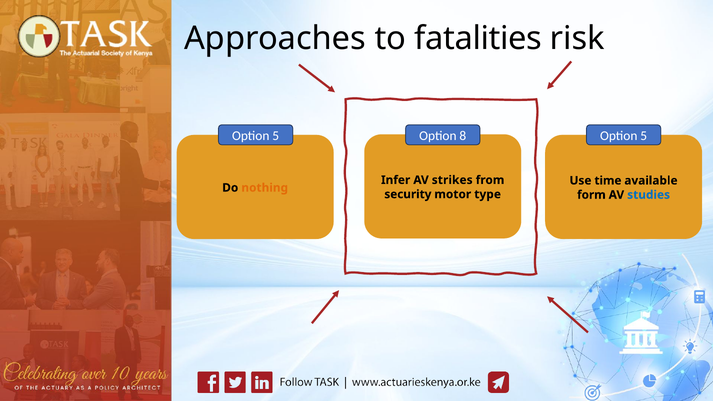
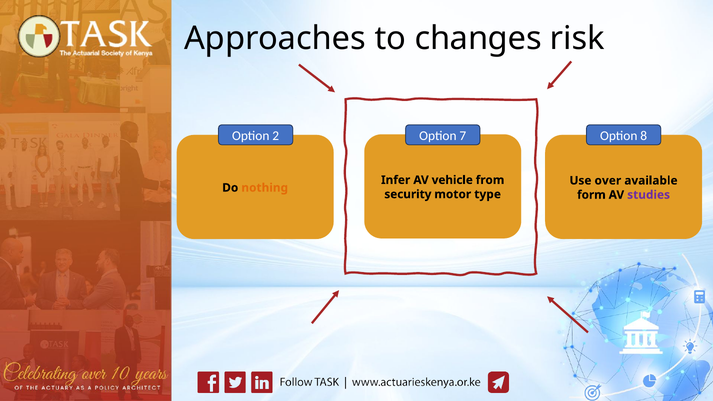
fatalities: fatalities -> changes
5 at (276, 136): 5 -> 2
8: 8 -> 7
5 at (644, 136): 5 -> 8
strikes: strikes -> vehicle
time: time -> over
studies colour: blue -> purple
